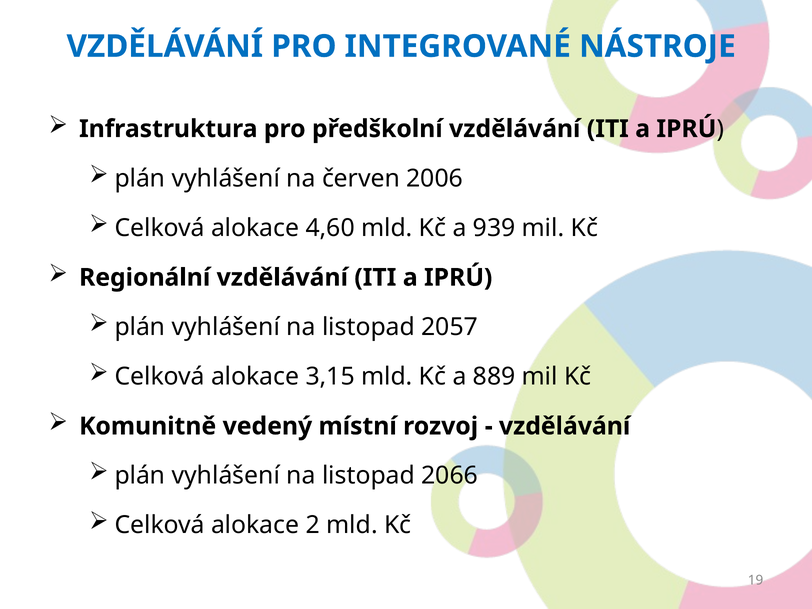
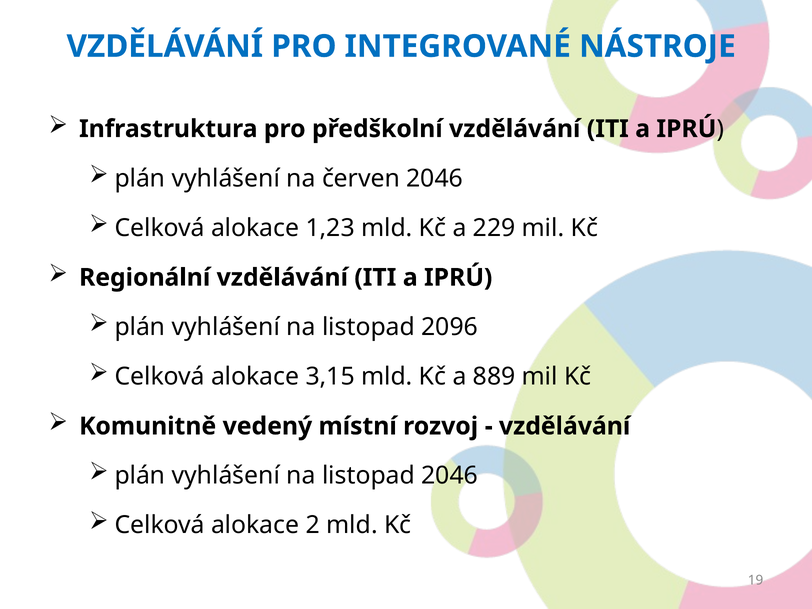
červen 2006: 2006 -> 2046
4,60: 4,60 -> 1,23
939: 939 -> 229
2057: 2057 -> 2096
listopad 2066: 2066 -> 2046
